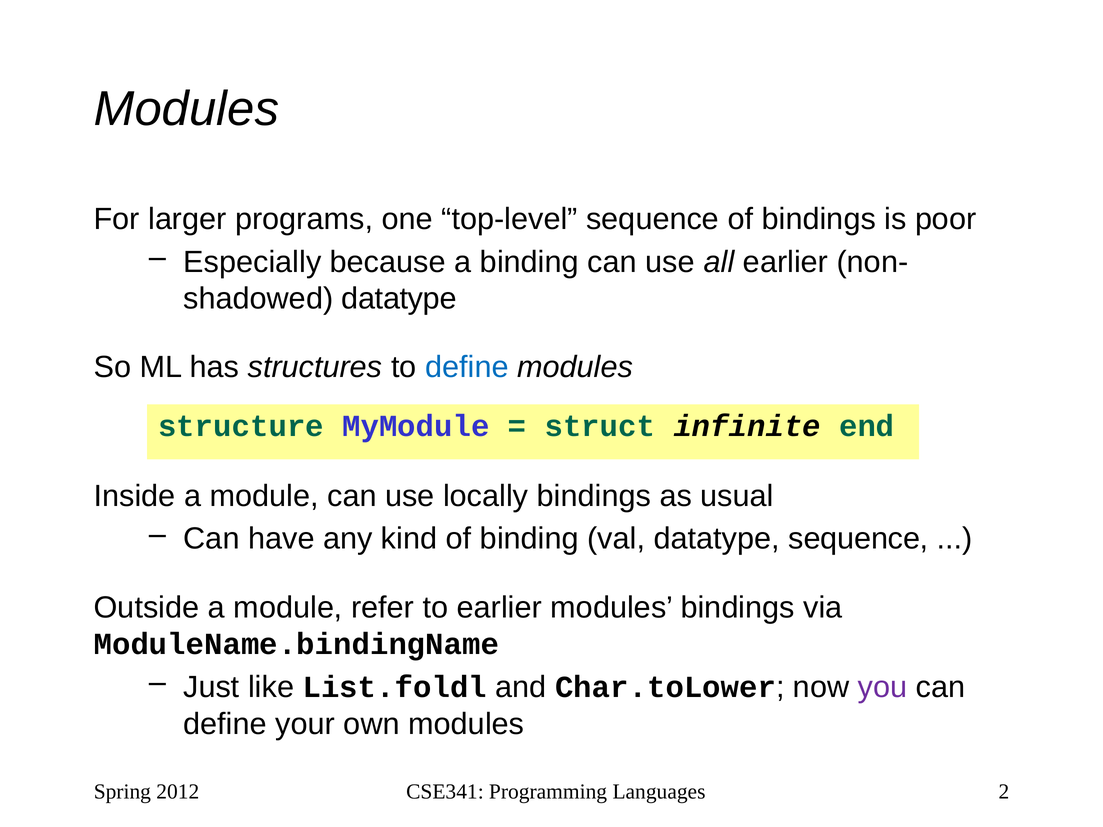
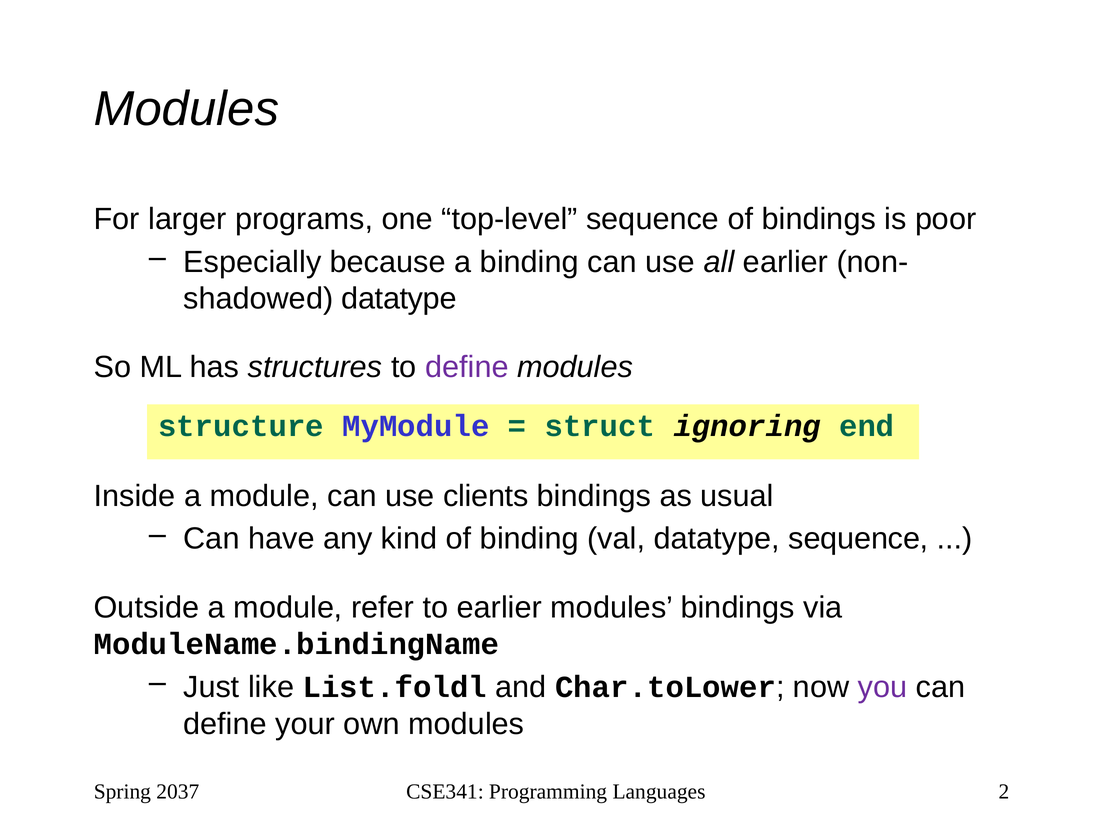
define at (467, 367) colour: blue -> purple
infinite: infinite -> ignoring
locally: locally -> clients
2012: 2012 -> 2037
